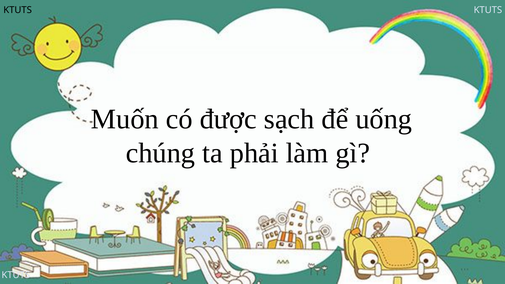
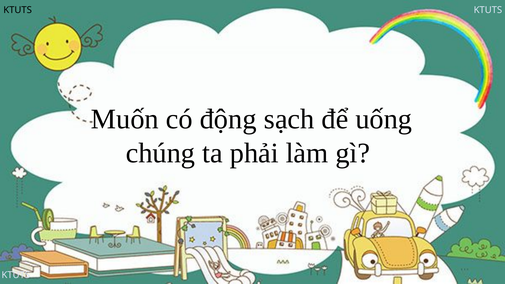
được: được -> động
